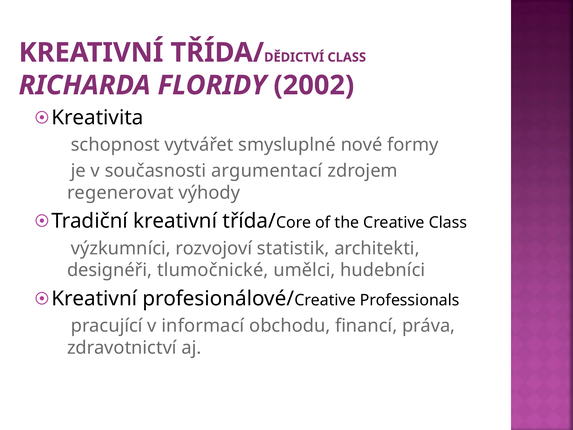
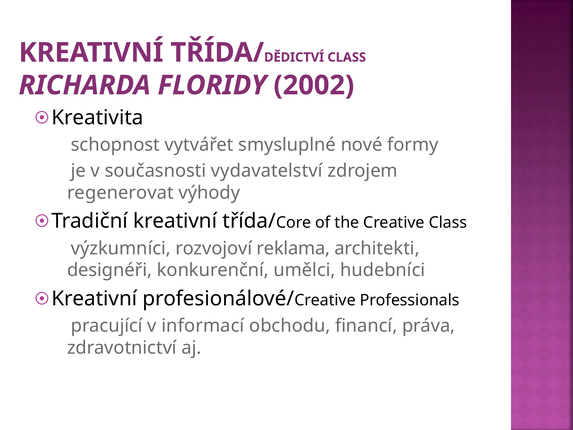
argumentací: argumentací -> vydavatelství
statistik: statistik -> reklama
tlumočnické: tlumočnické -> konkurenční
